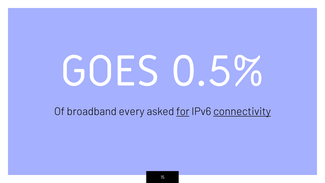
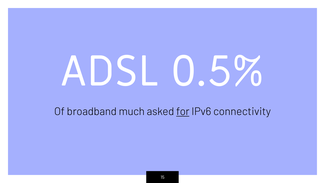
GOES: GOES -> ADSL
every: every -> much
connectivity underline: present -> none
